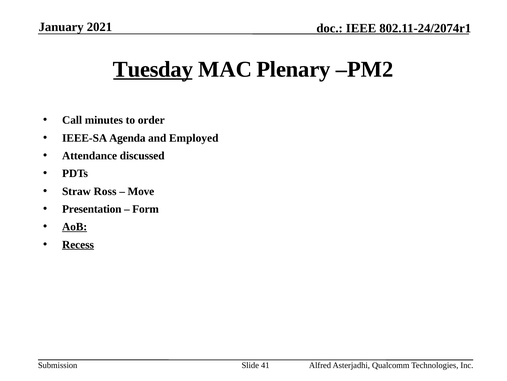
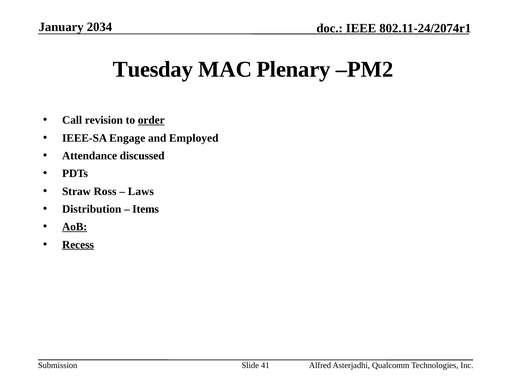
2021: 2021 -> 2034
Tuesday underline: present -> none
minutes: minutes -> revision
order underline: none -> present
Agenda: Agenda -> Engage
Move: Move -> Laws
Presentation: Presentation -> Distribution
Form: Form -> Items
